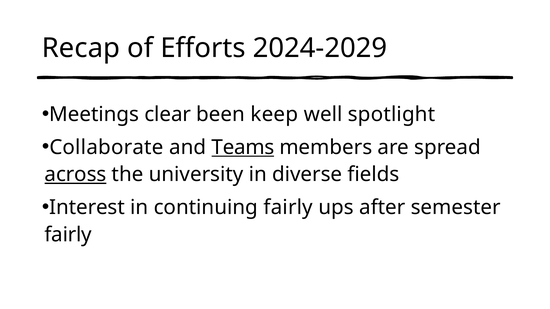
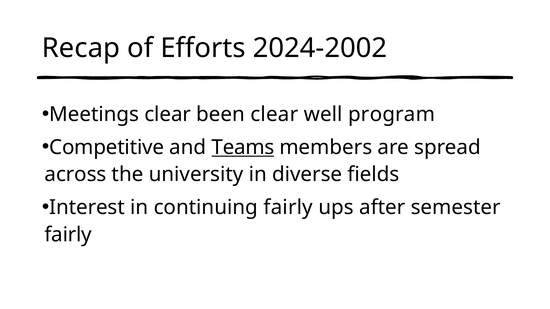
2024-2029: 2024-2029 -> 2024-2002
been keep: keep -> clear
spotlight: spotlight -> program
Collaborate: Collaborate -> Competitive
across underline: present -> none
